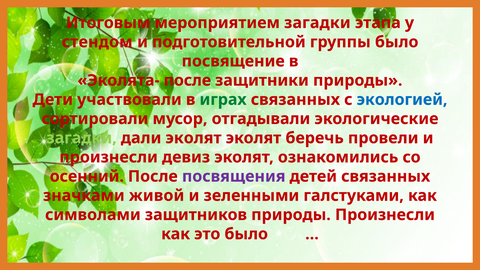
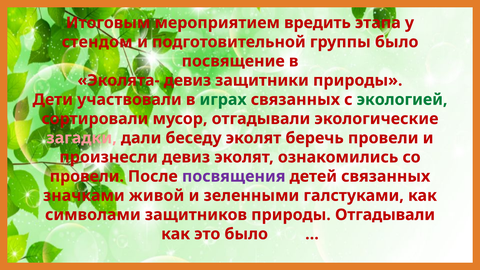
мероприятием загадки: загадки -> вредить
Эколята- после: после -> девиз
экологией colour: blue -> green
загадки at (82, 138) colour: light green -> pink
дали эколят: эколят -> беседу
осенний at (87, 176): осенний -> провели
природы Произнесли: Произнесли -> Отгадывали
